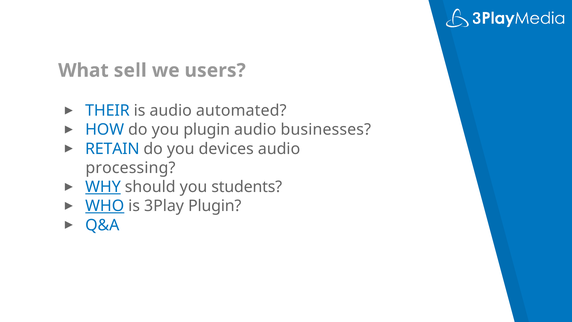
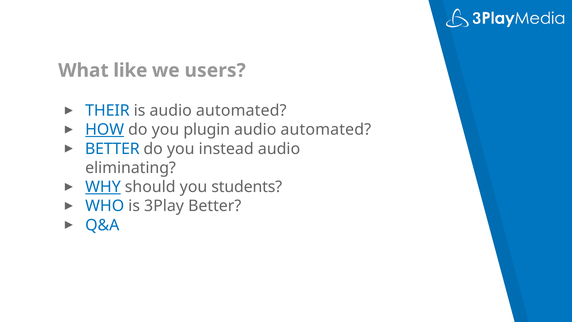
sell: sell -> like
HOW underline: none -> present
businesses at (326, 130): businesses -> automated
RETAIN at (112, 149): RETAIN -> BETTER
devices: devices -> instead
processing: processing -> eliminating
WHO underline: present -> none
3Play Plugin: Plugin -> Better
